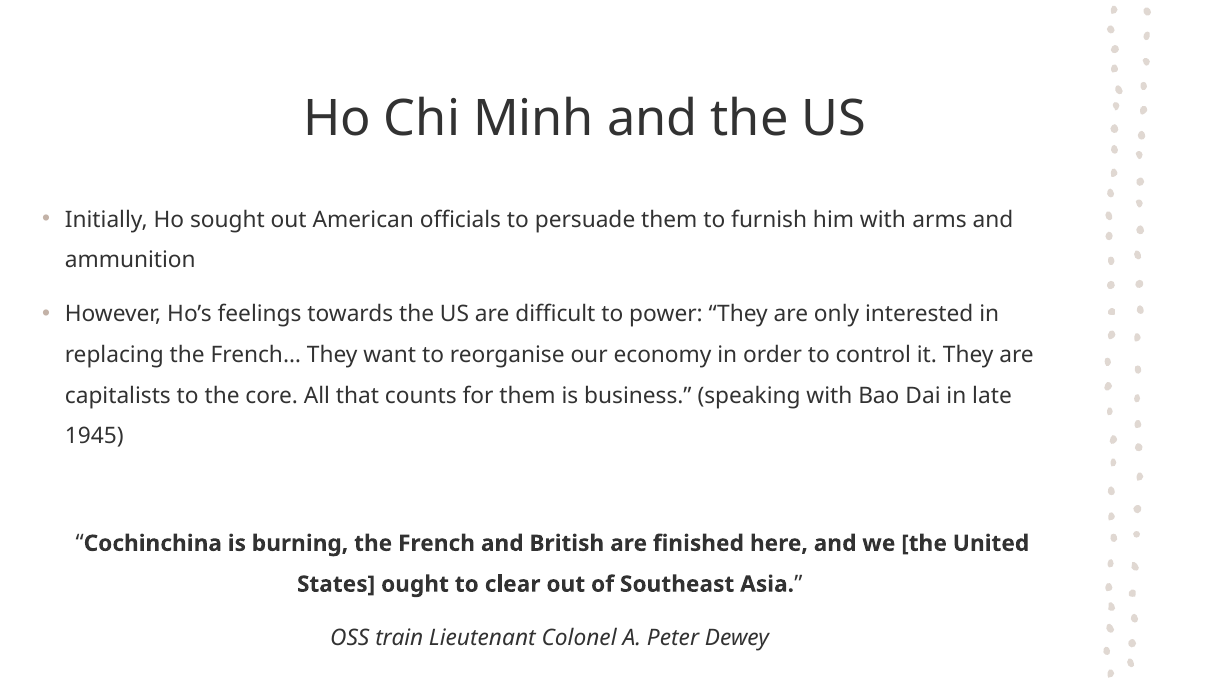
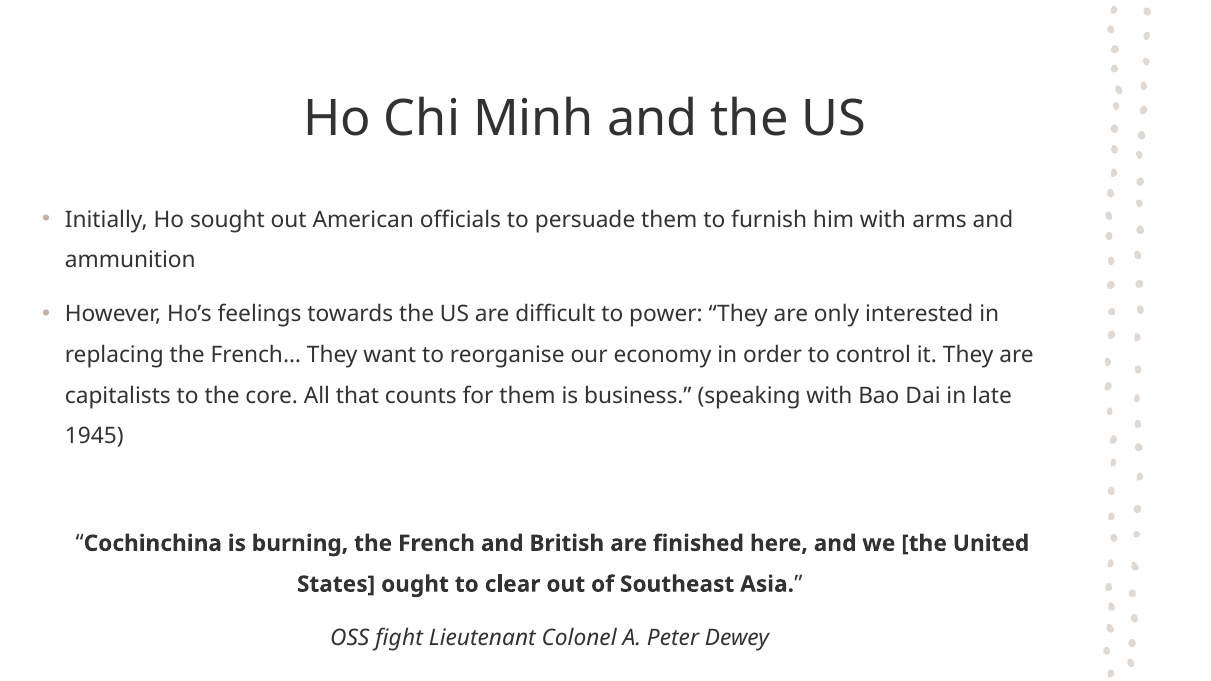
train: train -> fight
